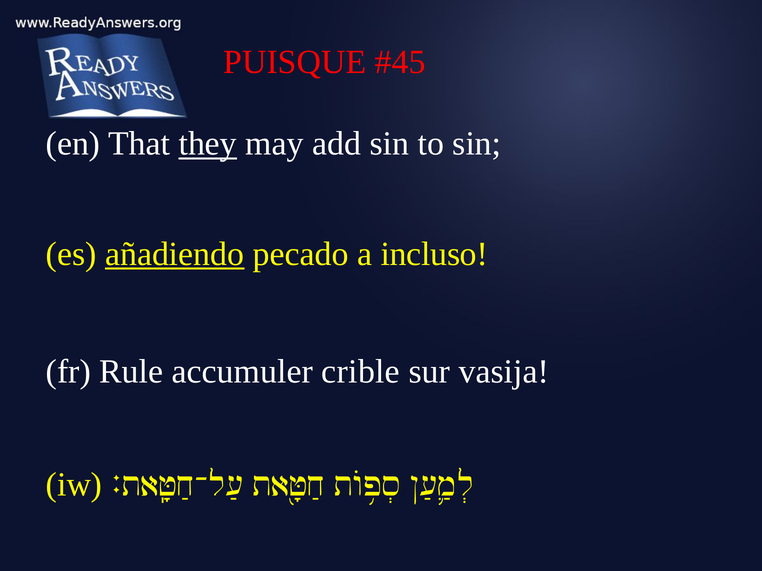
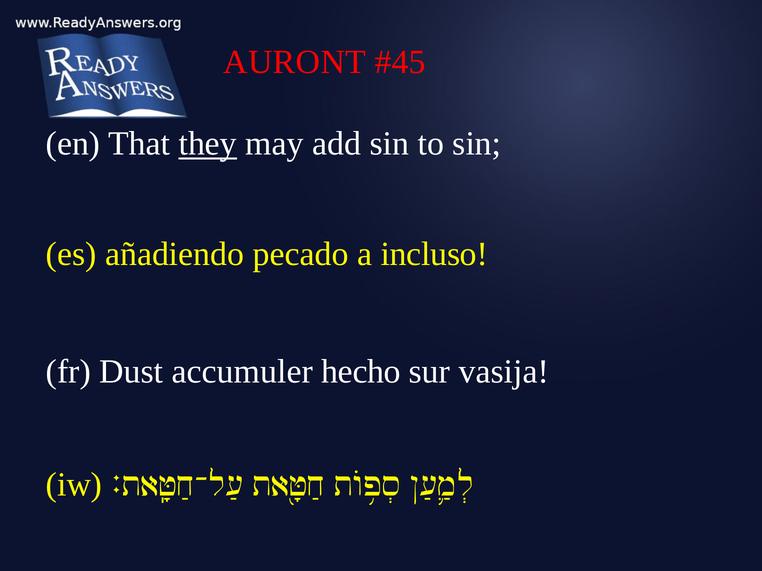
PUISQUE: PUISQUE -> AURONT
añadiendo underline: present -> none
Rule: Rule -> Dust
crible: crible -> hecho
